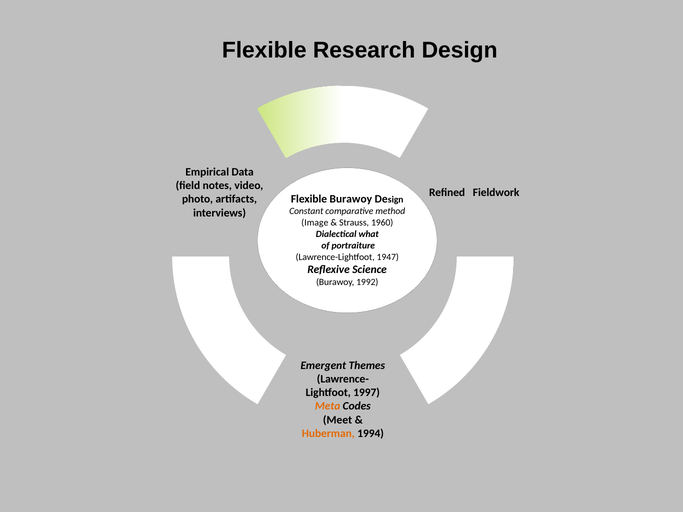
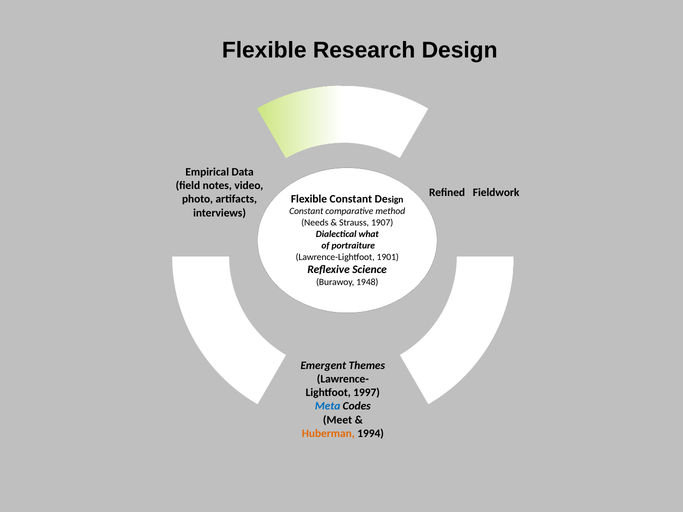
Flexible Burawoy: Burawoy -> Constant
Image: Image -> Needs
1960: 1960 -> 1907
1947: 1947 -> 1901
1992: 1992 -> 1948
Meta colour: orange -> blue
